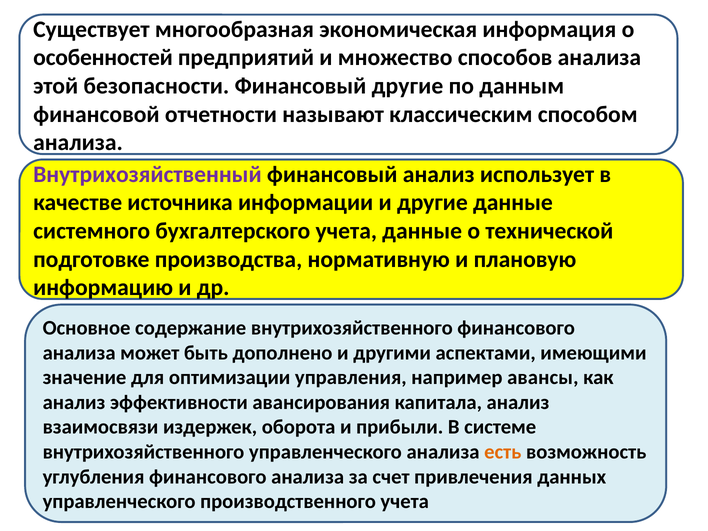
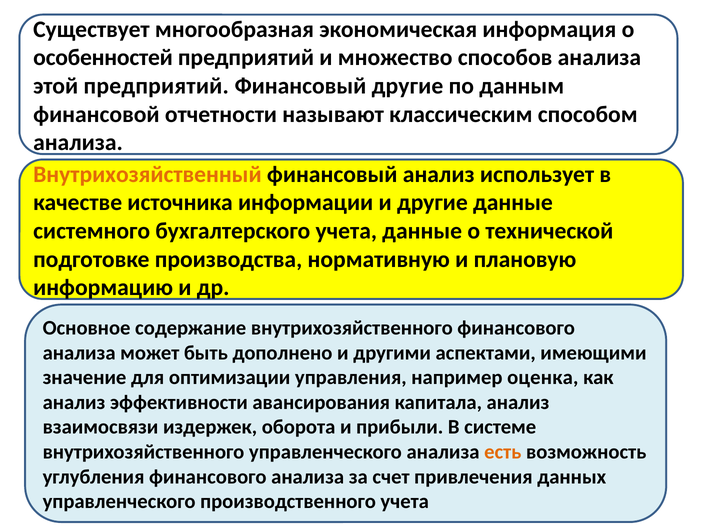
этой безопасности: безопасности -> предприятий
Внутрихозяйственный colour: purple -> orange
авансы: авансы -> оценка
